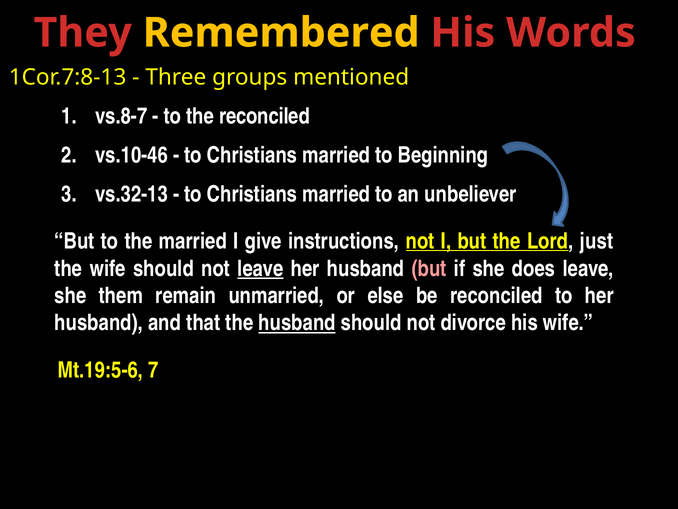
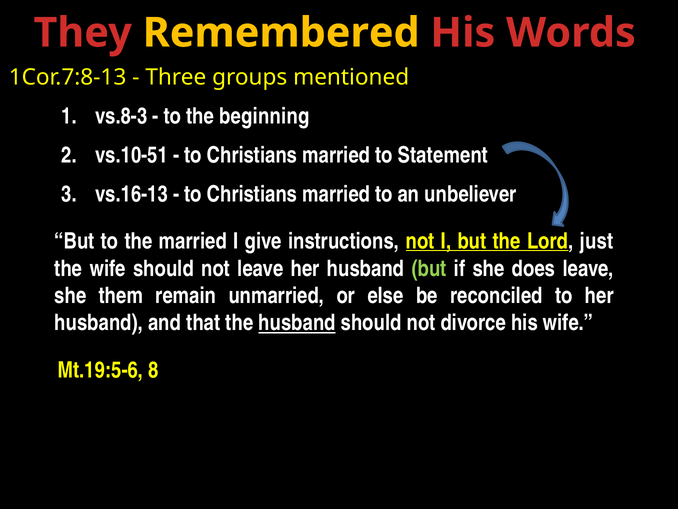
vs.8-7: vs.8-7 -> vs.8-3
the reconciled: reconciled -> beginning
vs.10-46: vs.10-46 -> vs.10-51
Beginning: Beginning -> Statement
vs.32-13: vs.32-13 -> vs.16-13
leave at (260, 268) underline: present -> none
but at (429, 268) colour: pink -> light green
7: 7 -> 8
